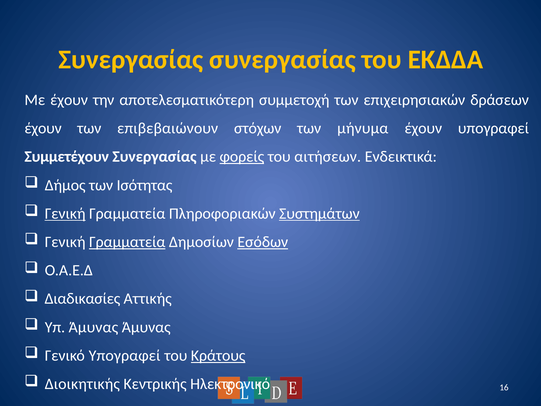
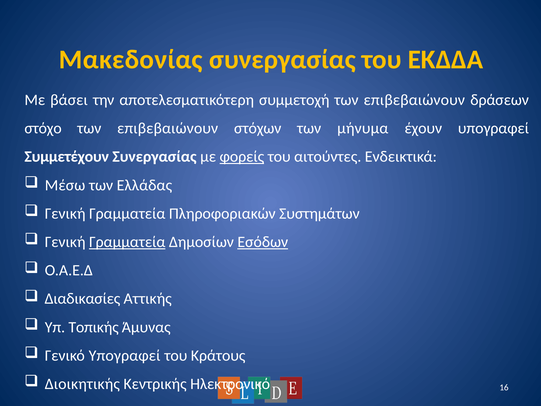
Συνεργασίας at (131, 60): Συνεργασίας -> Μακεδονίας
Με έχουν: έχουν -> βάσει
επιχειρησιακών at (414, 100): επιχειρησιακών -> επιβεβαιώνουν
έχουν at (43, 128): έχουν -> στόχο
αιτήσεων: αιτήσεων -> αιτούντες
Δήμος: Δήμος -> Μέσω
Ισότητας: Ισότητας -> Ελλάδας
Γενική at (65, 213) underline: present -> none
Συστημάτων underline: present -> none
Υπ Άμυνας: Άμυνας -> Τοπικής
Κράτους underline: present -> none
